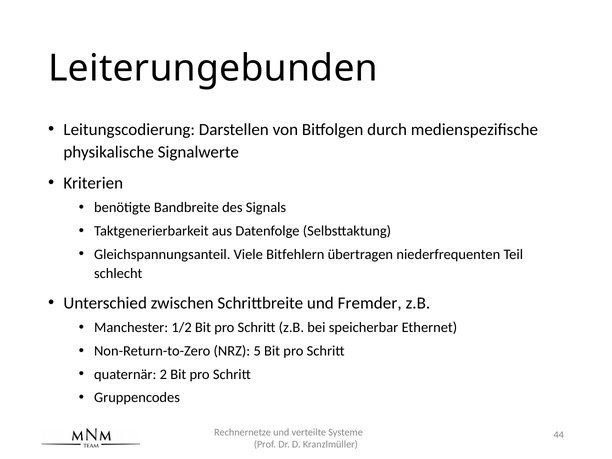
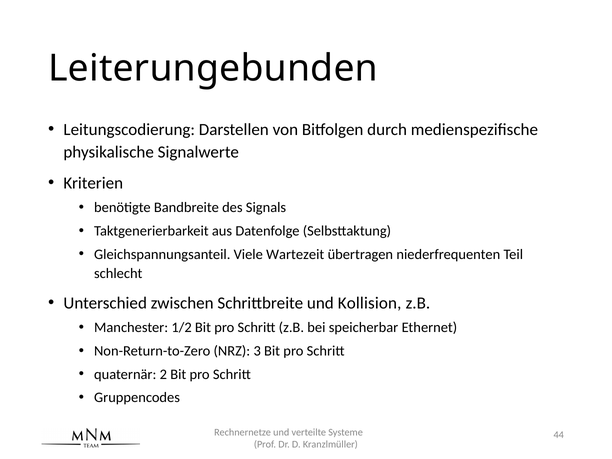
Bitfehlern: Bitfehlern -> Wartezeit
Fremder: Fremder -> Kollision
5: 5 -> 3
